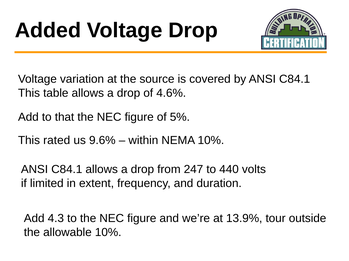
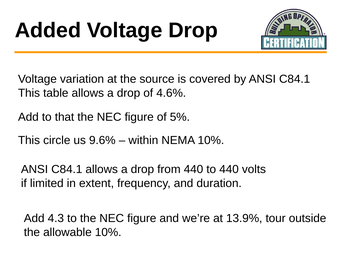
rated: rated -> circle
from 247: 247 -> 440
